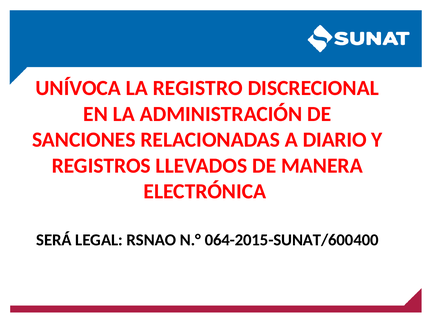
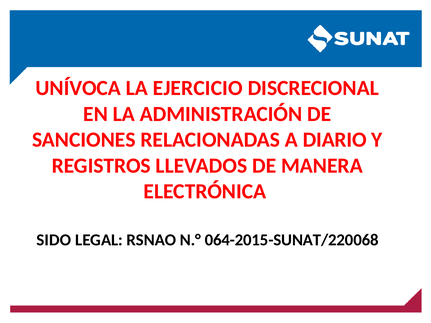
REGISTRO: REGISTRO -> EJERCICIO
SERÁ: SERÁ -> SIDO
064-2015-SUNAT/600400: 064-2015-SUNAT/600400 -> 064-2015-SUNAT/220068
